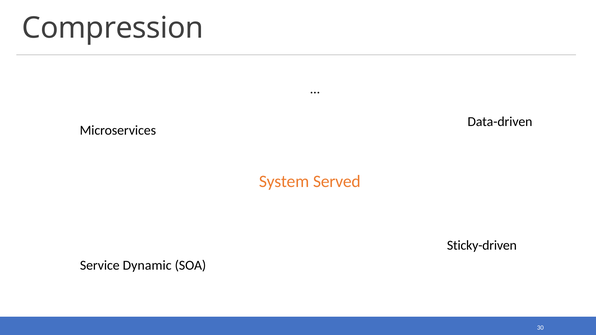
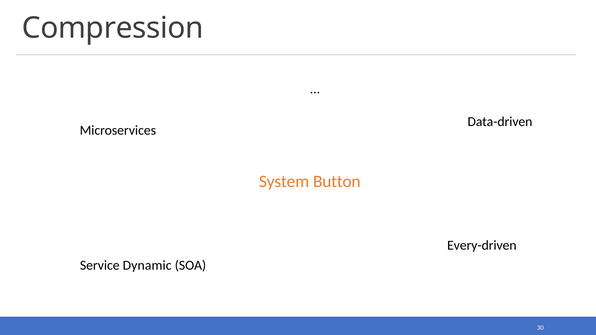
Served: Served -> Button
Sticky-driven: Sticky-driven -> Every-driven
